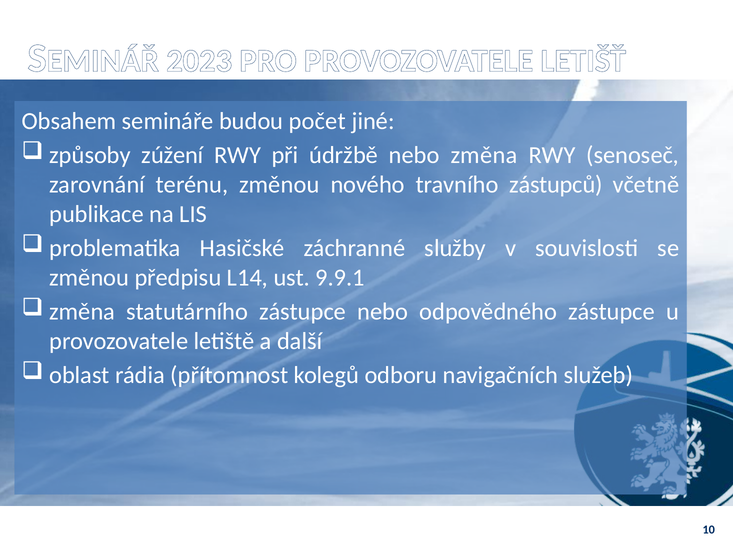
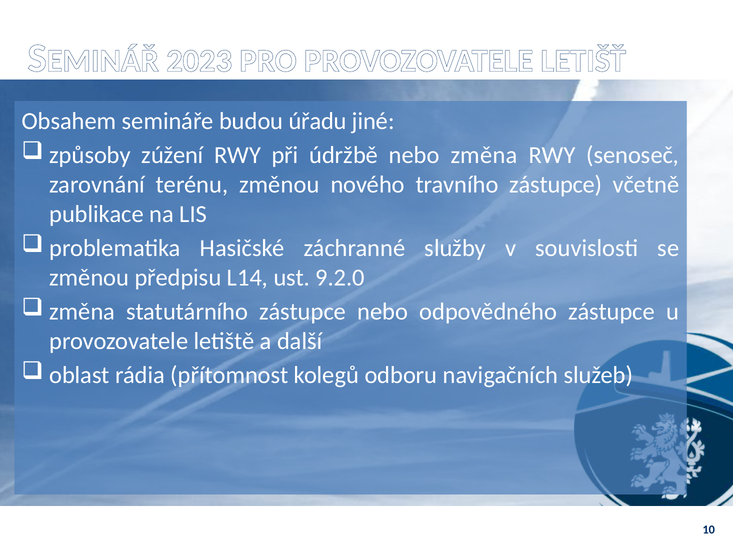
počet: počet -> úřadu
travního zástupců: zástupců -> zástupce
9.9.1: 9.9.1 -> 9.2.0
